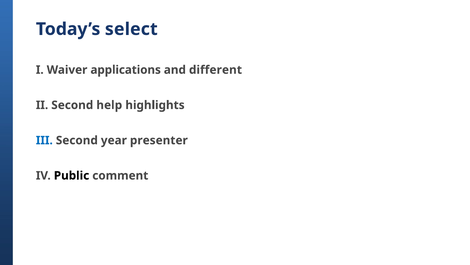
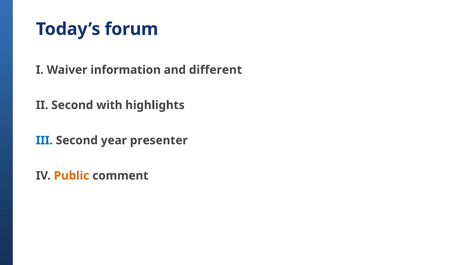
select: select -> forum
applications: applications -> information
help: help -> with
Public colour: black -> orange
